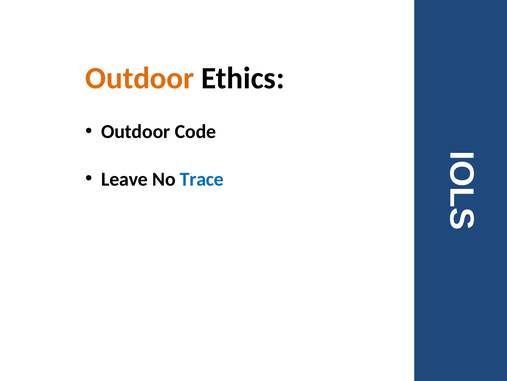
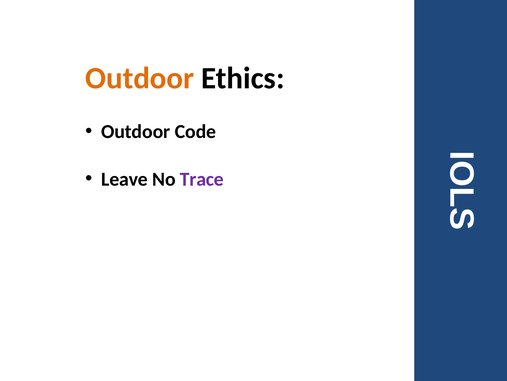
Trace colour: blue -> purple
